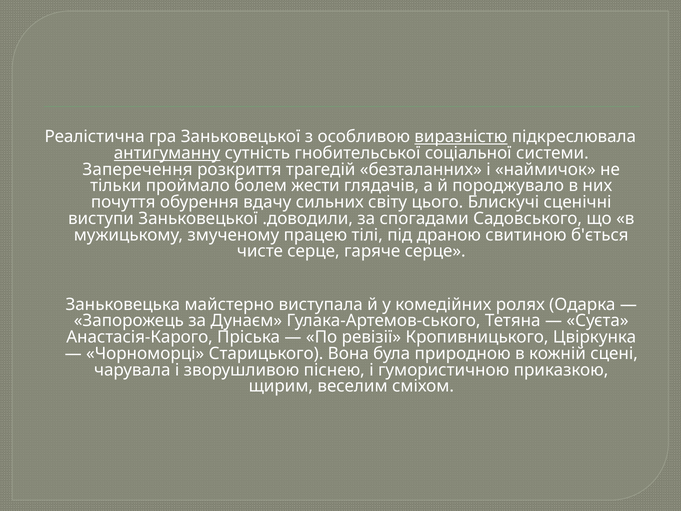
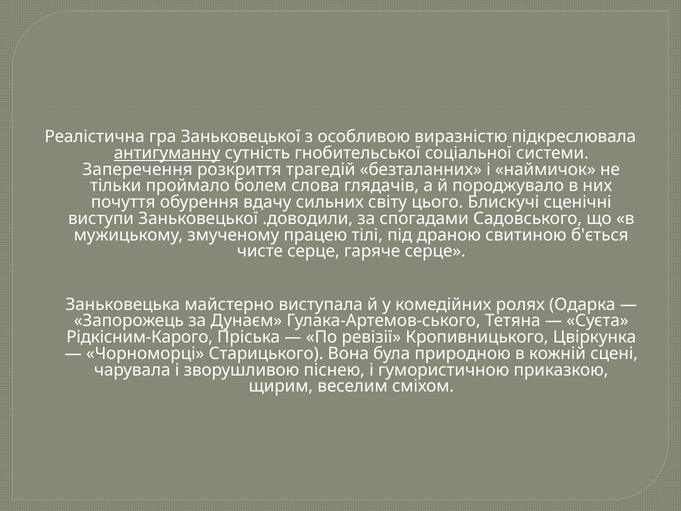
виразністю underline: present -> none
жести: жести -> слова
Анастасія-Карого: Анастасія-Карого -> Рідкісним-Карого
